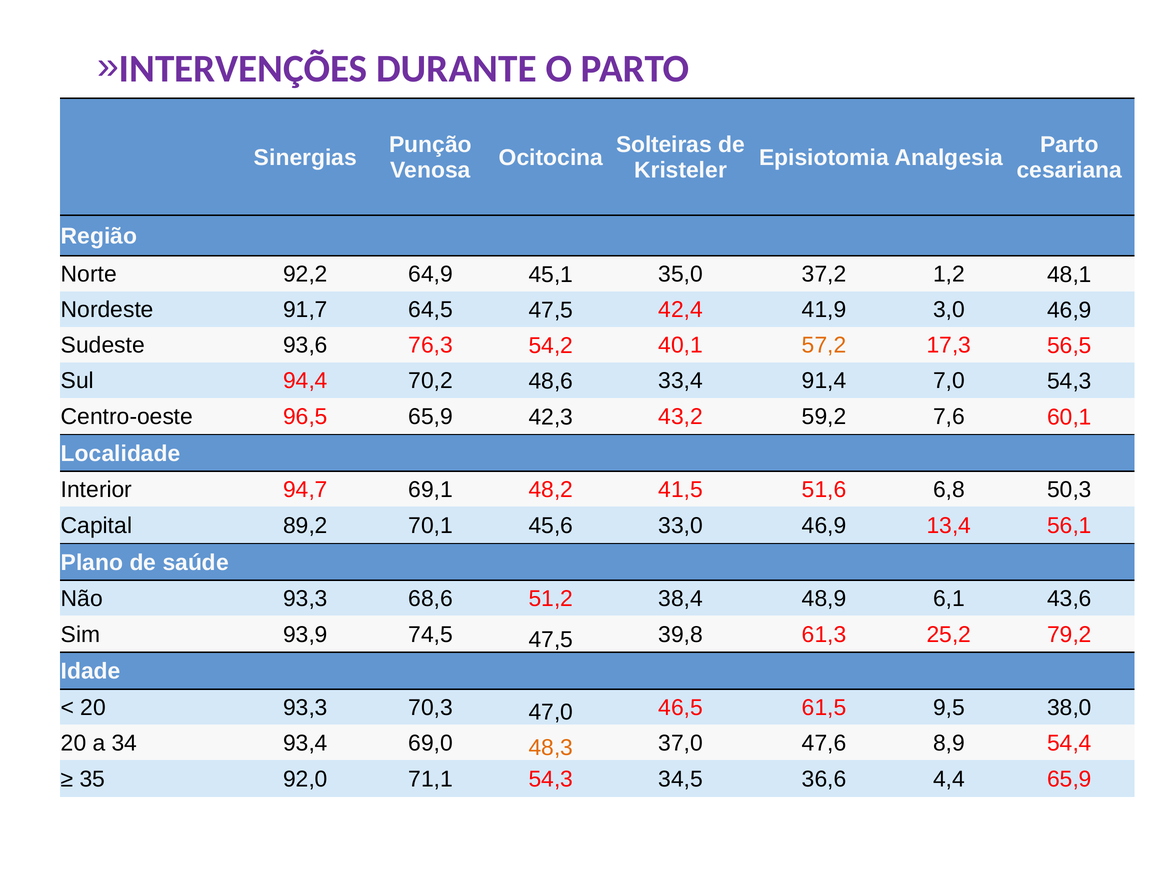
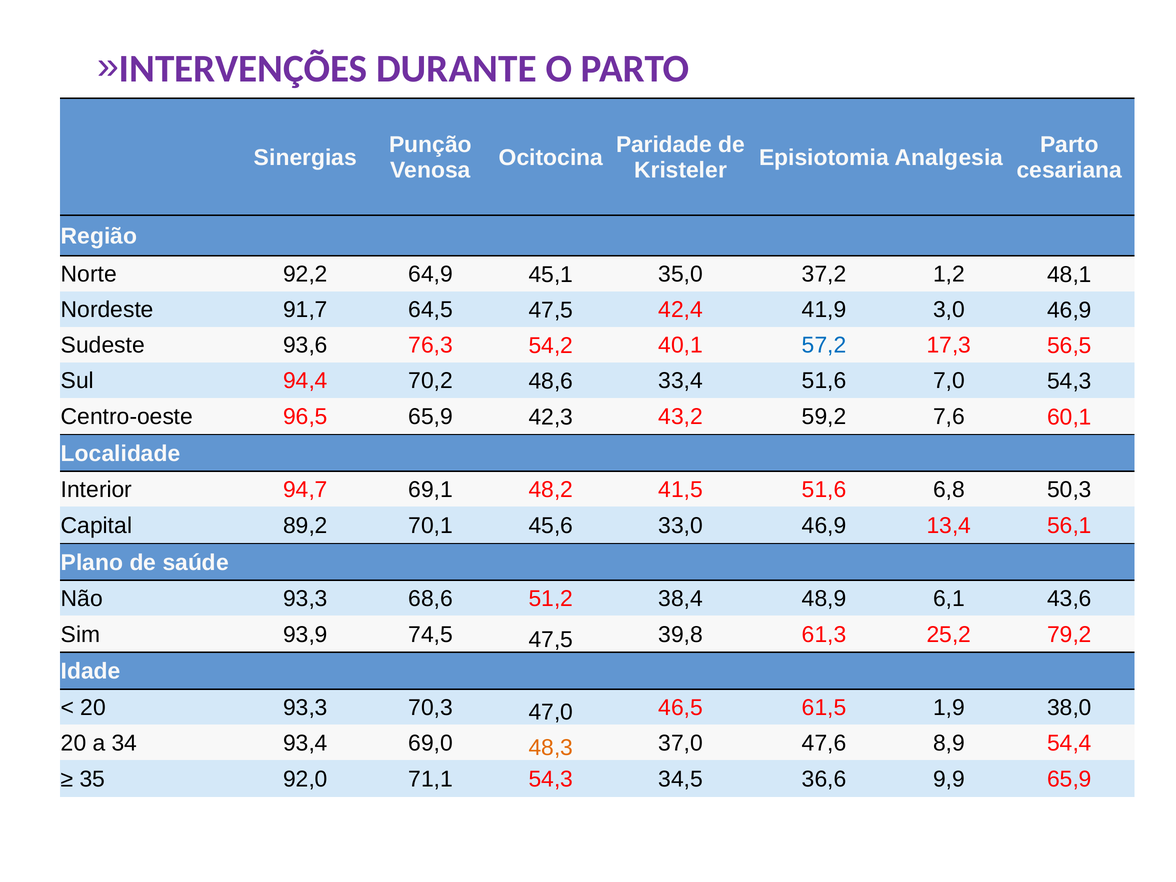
Solteiras: Solteiras -> Paridade
57,2 colour: orange -> blue
33,4 91,4: 91,4 -> 51,6
9,5: 9,5 -> 1,9
4,4: 4,4 -> 9,9
